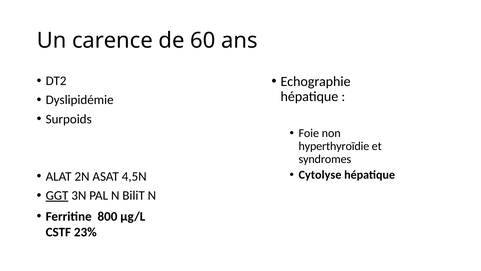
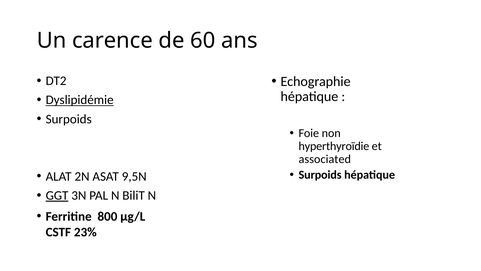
Dyslipidémie underline: none -> present
syndromes: syndromes -> associated
Cytolyse at (320, 175): Cytolyse -> Surpoids
4,5N: 4,5N -> 9,5N
